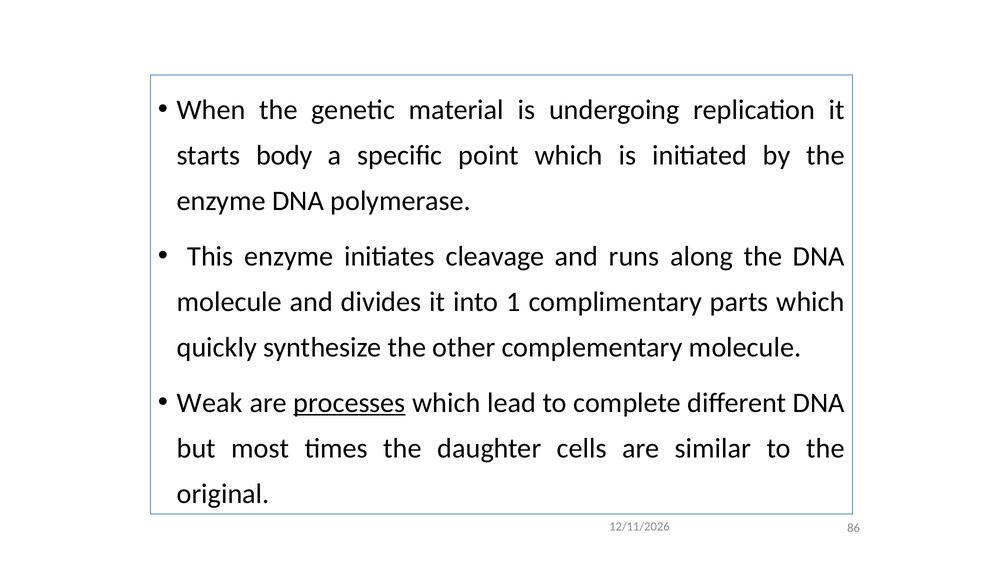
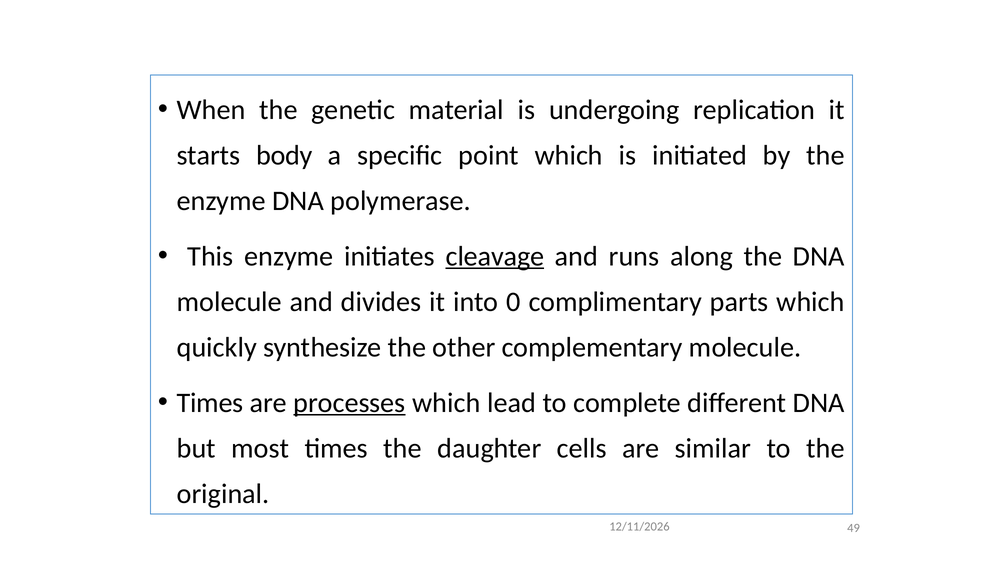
cleavage underline: none -> present
1: 1 -> 0
Weak at (210, 403): Weak -> Times
86: 86 -> 49
